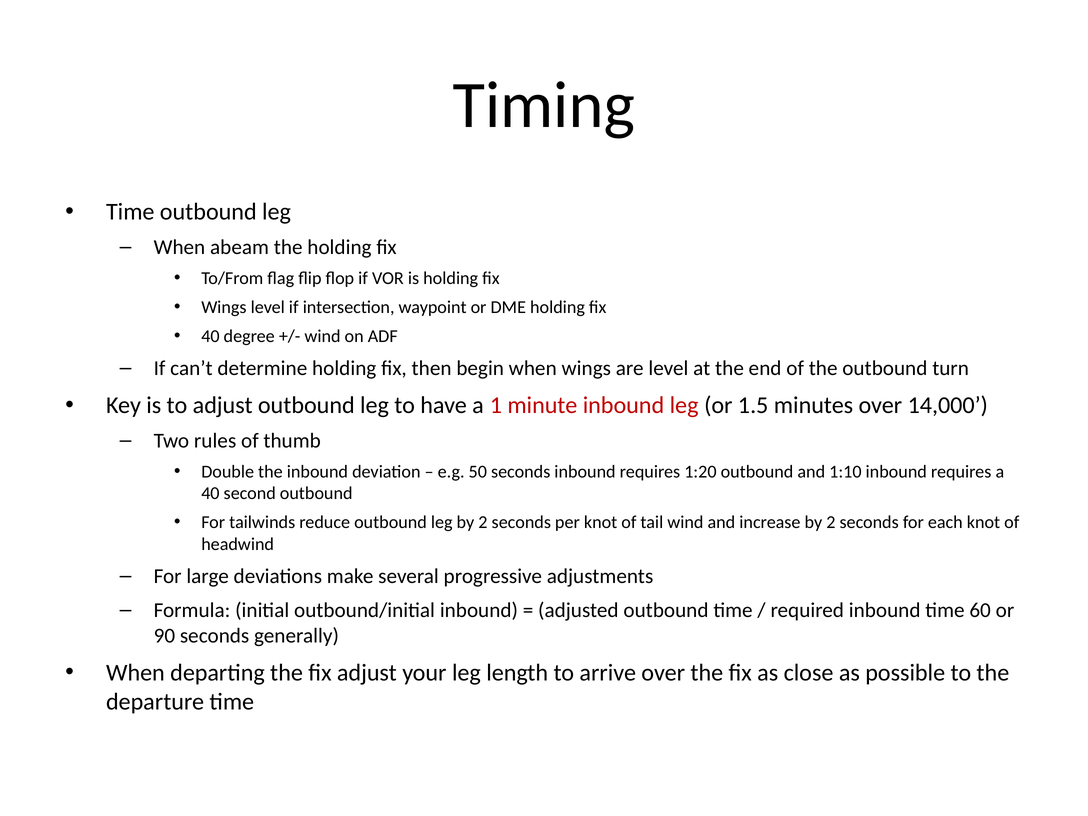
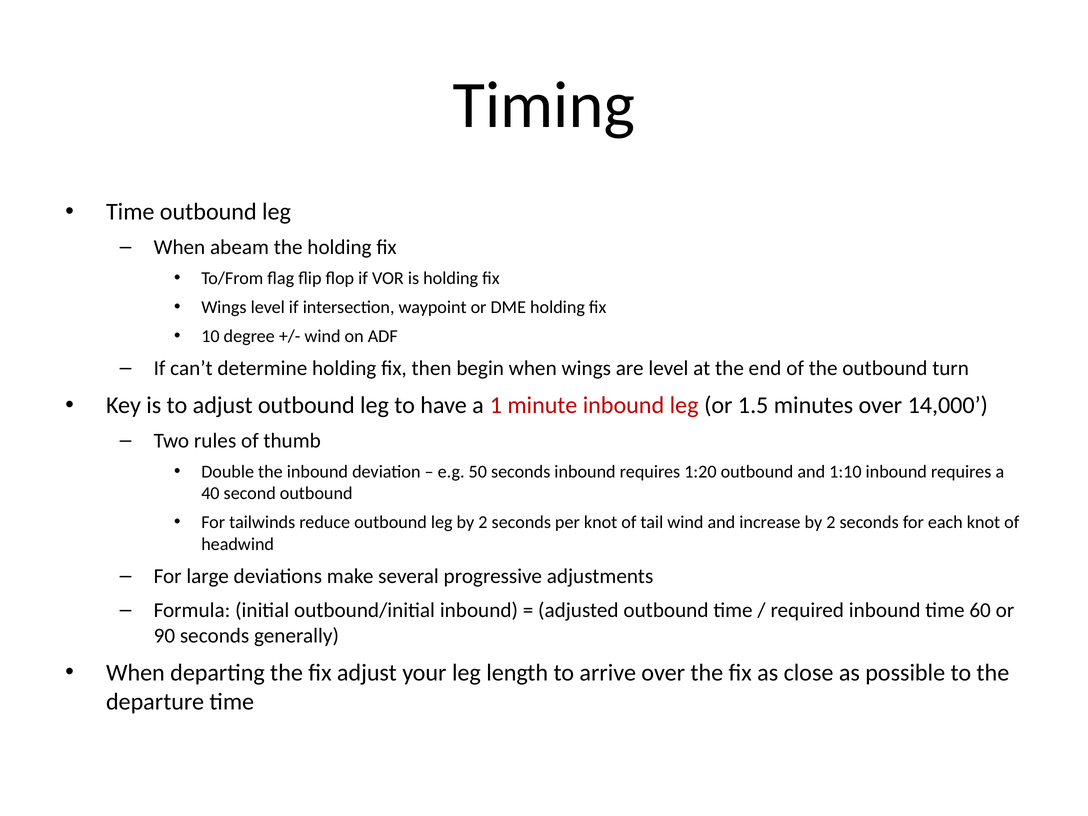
40 at (210, 336): 40 -> 10
